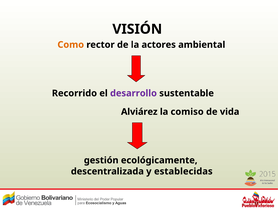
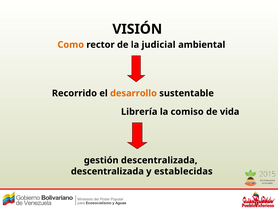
actores: actores -> judicial
desarrollo colour: purple -> orange
Alviárez: Alviárez -> Librería
gestión ecológicamente: ecológicamente -> descentralizada
